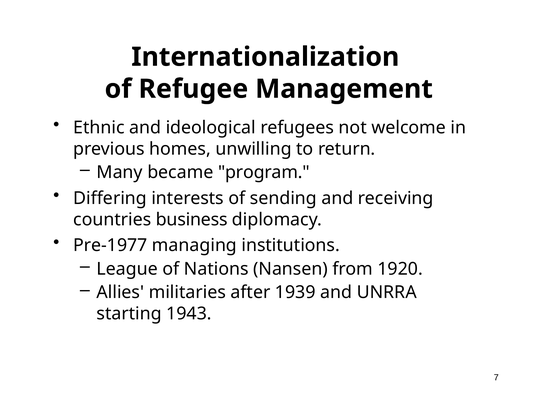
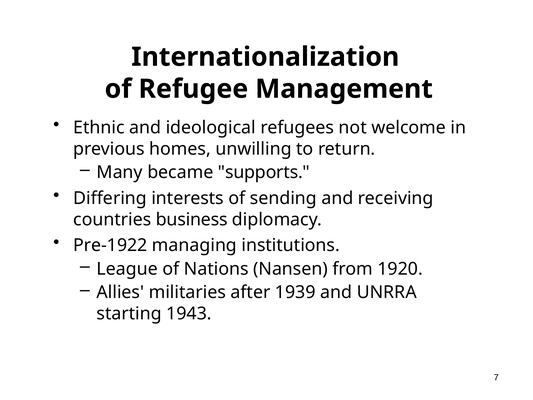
program: program -> supports
Pre-1977: Pre-1977 -> Pre-1922
